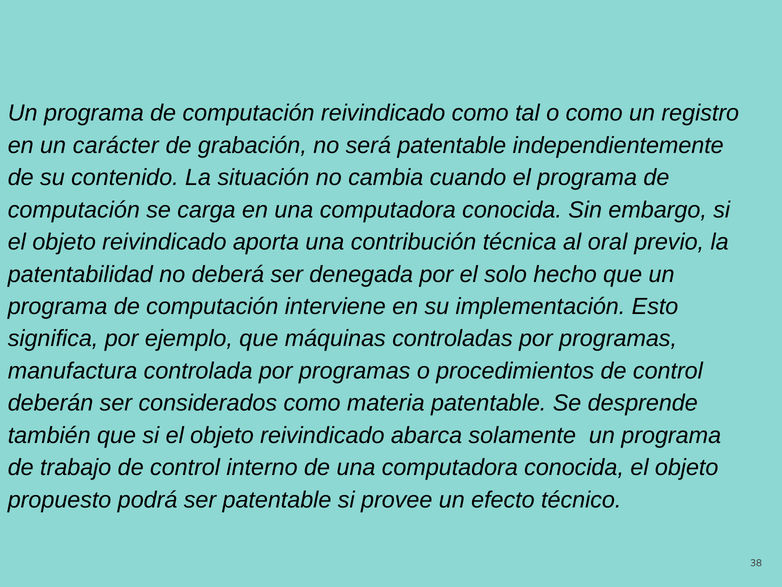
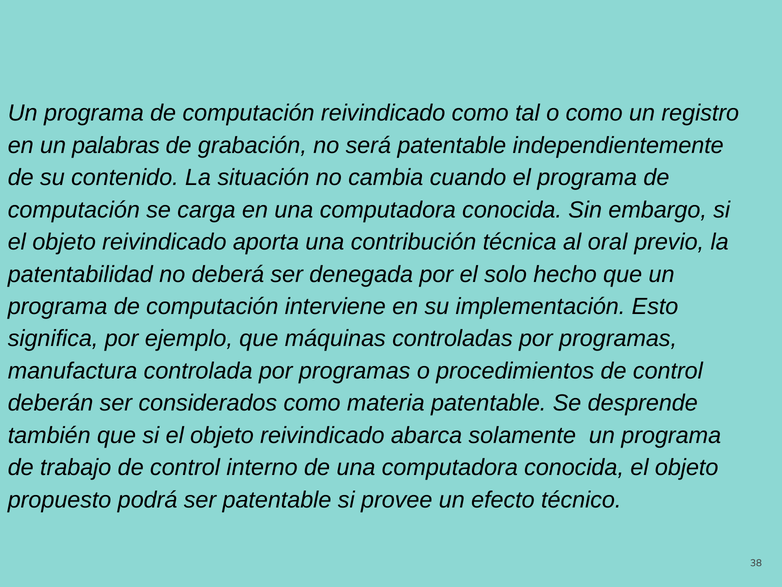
carácter: carácter -> palabras
